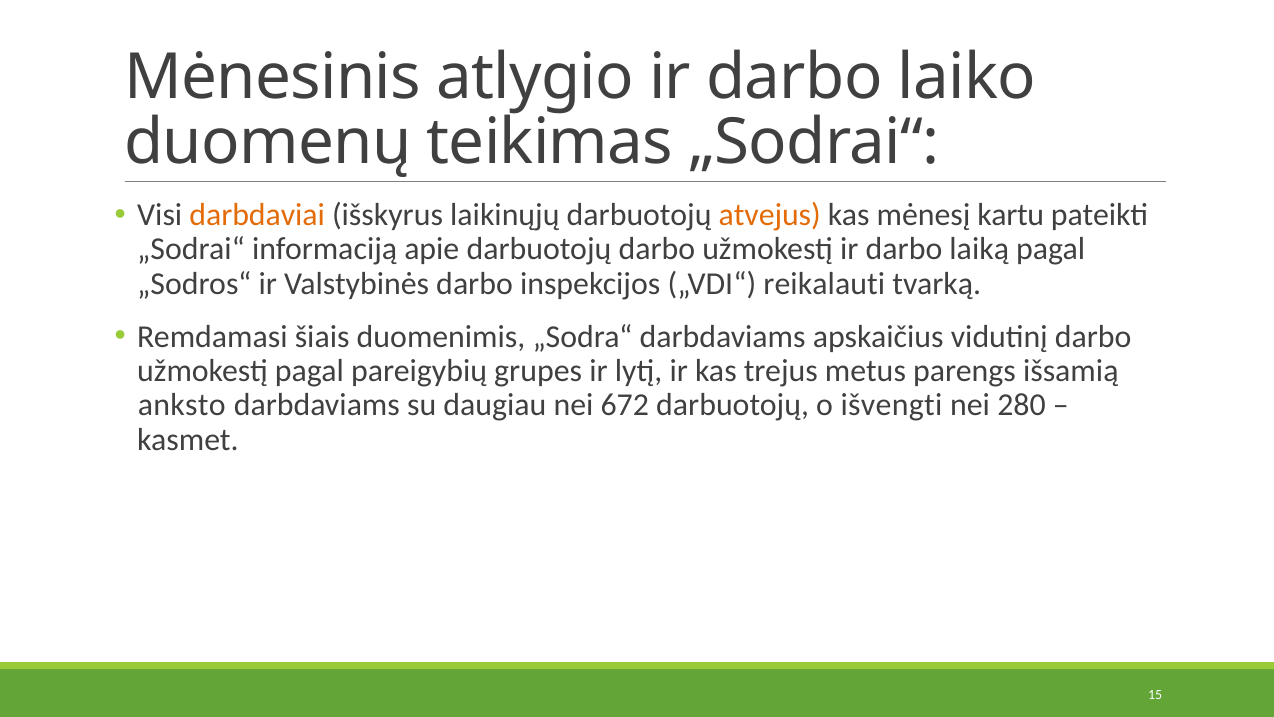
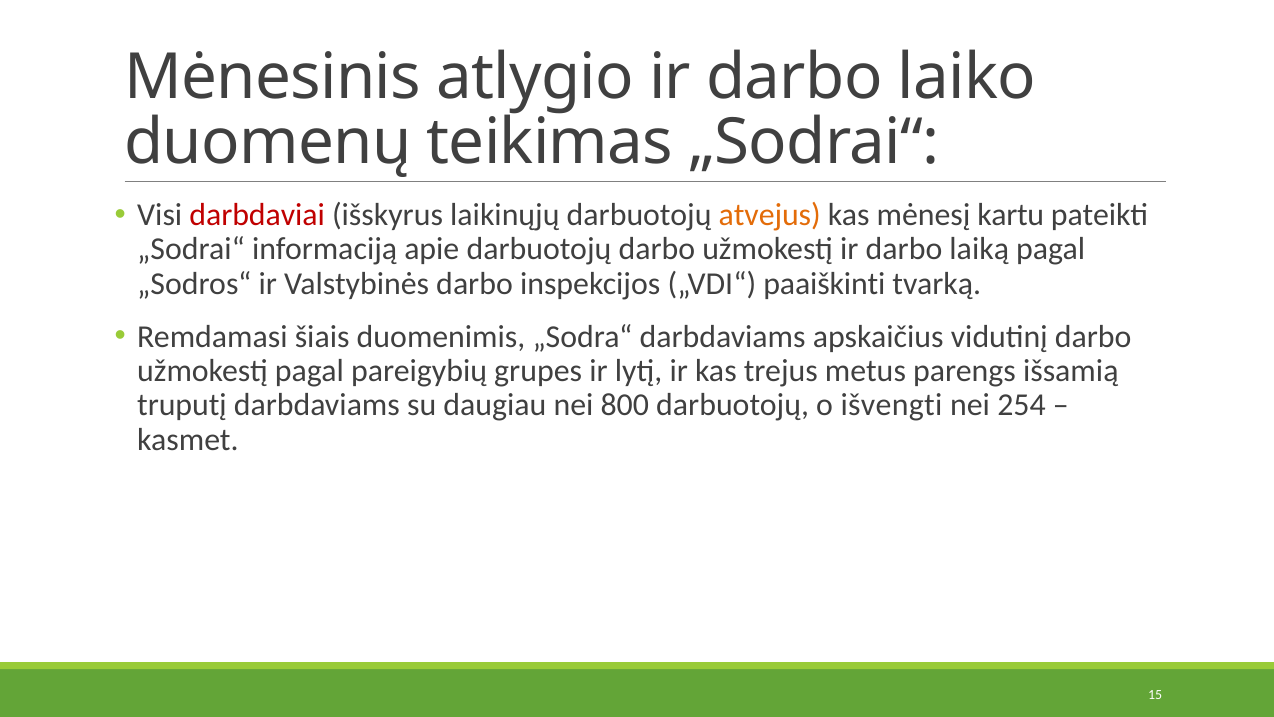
darbdaviai colour: orange -> red
reikalauti: reikalauti -> paaiškinti
anksto: anksto -> truputį
672: 672 -> 800
280: 280 -> 254
